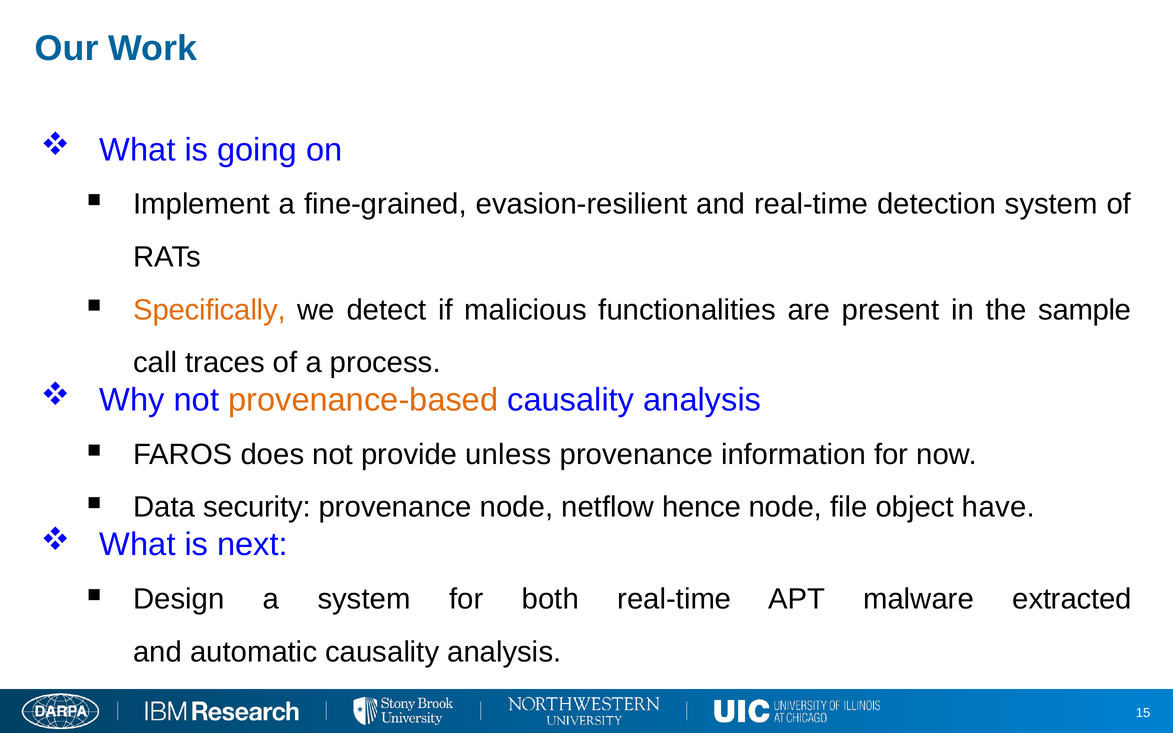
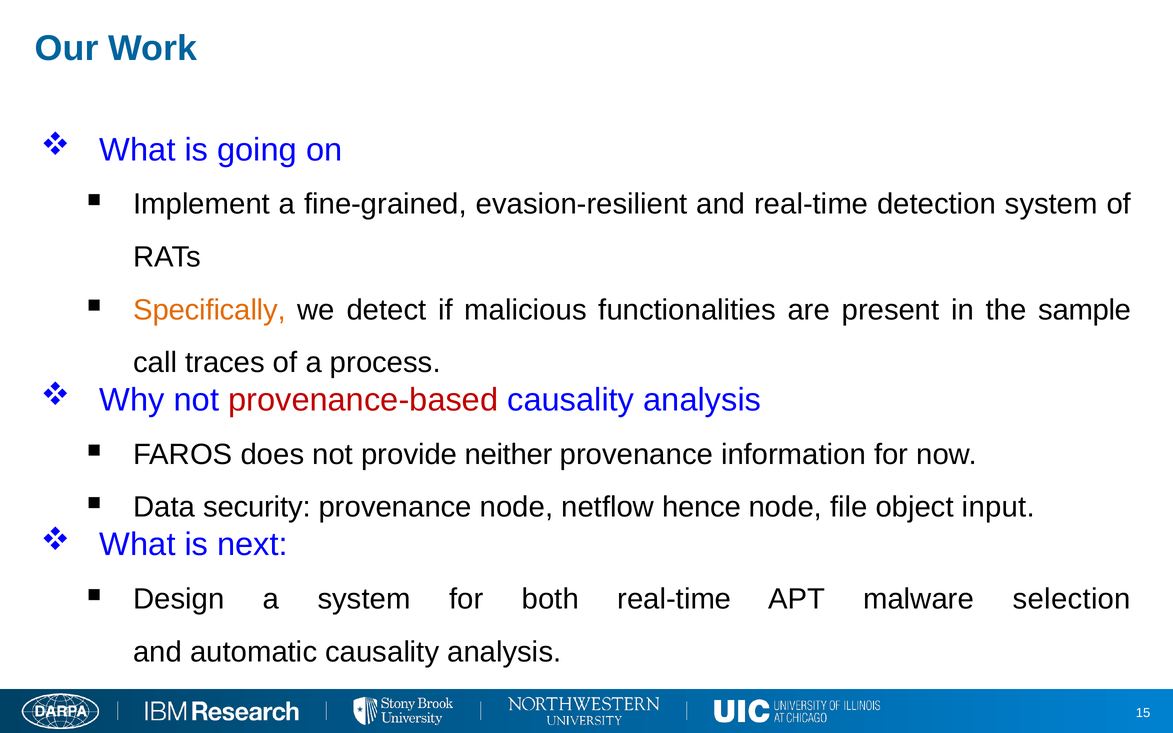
provenance-based colour: orange -> red
unless: unless -> neither
have: have -> input
extracted: extracted -> selection
